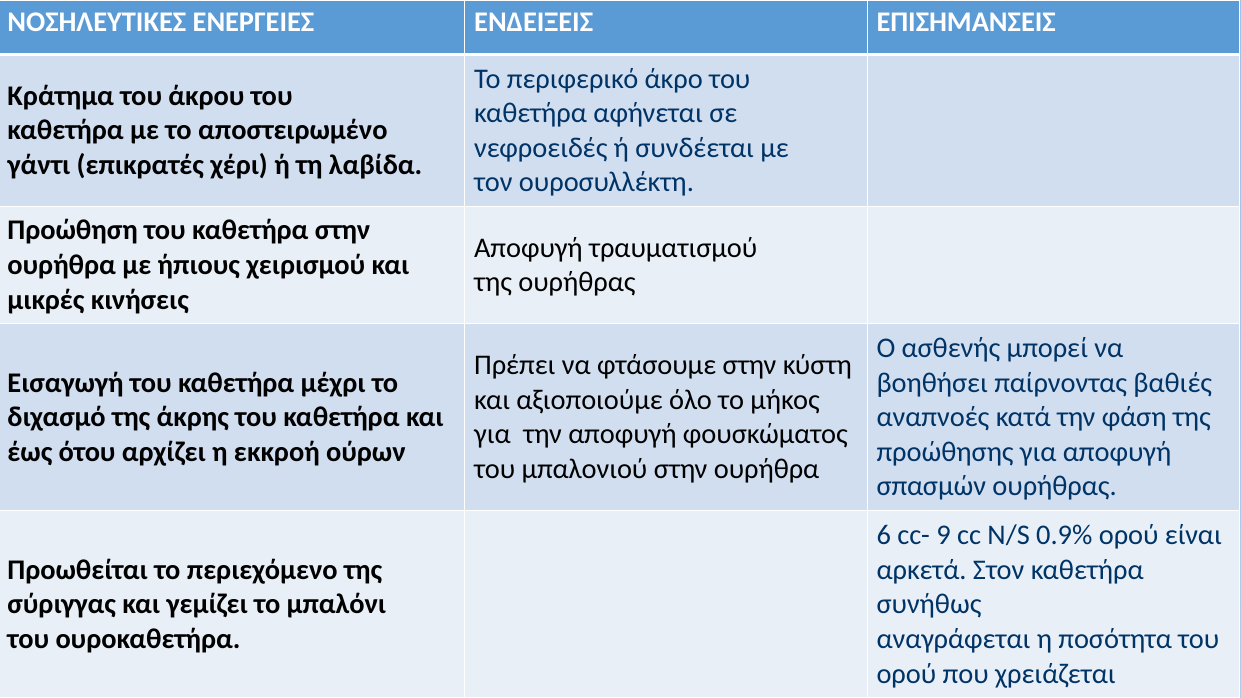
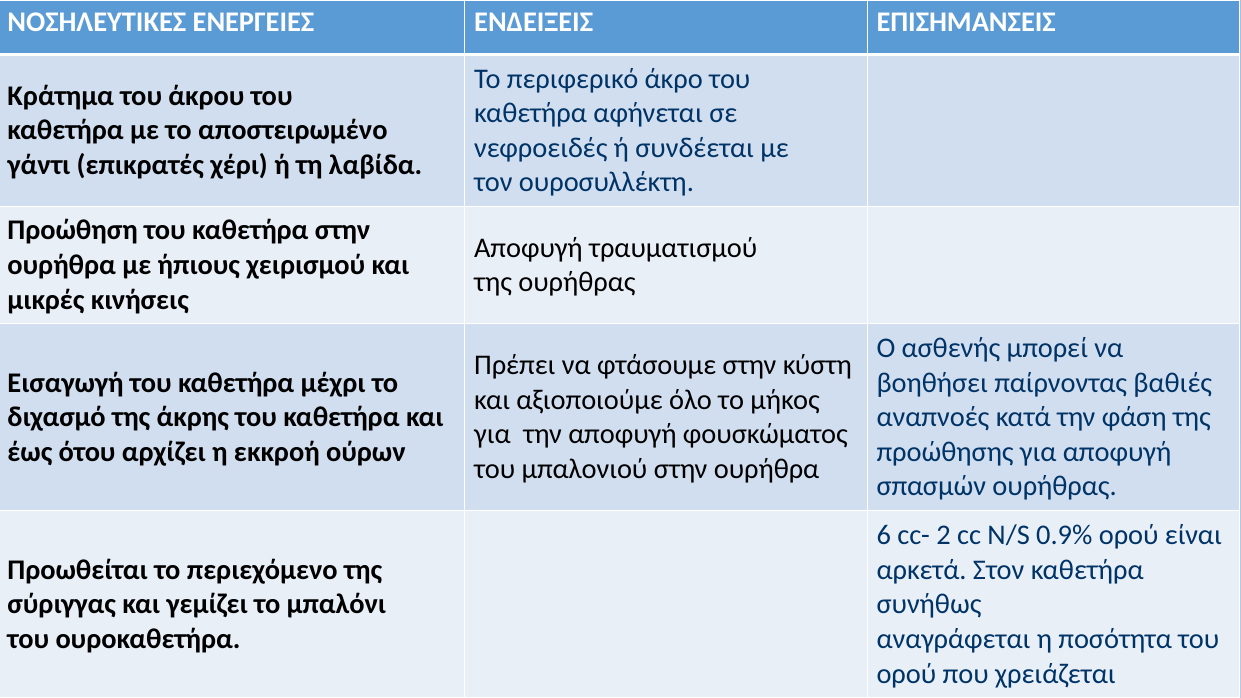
9: 9 -> 2
